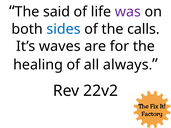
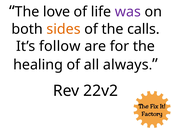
said: said -> love
sides colour: blue -> orange
waves: waves -> follow
